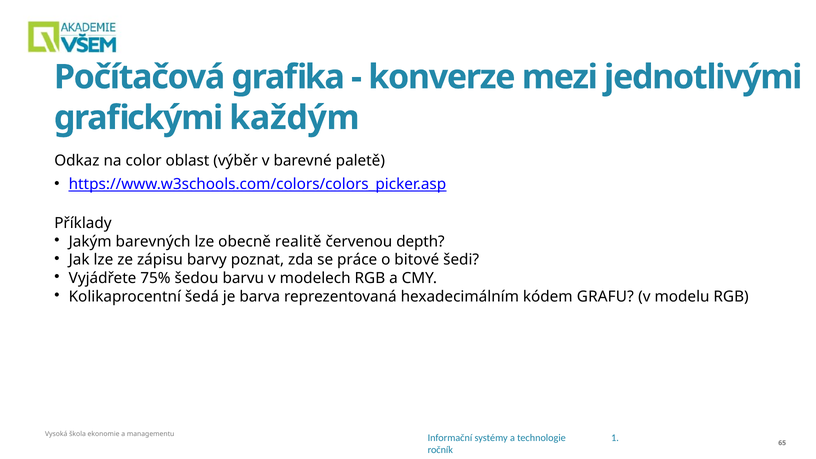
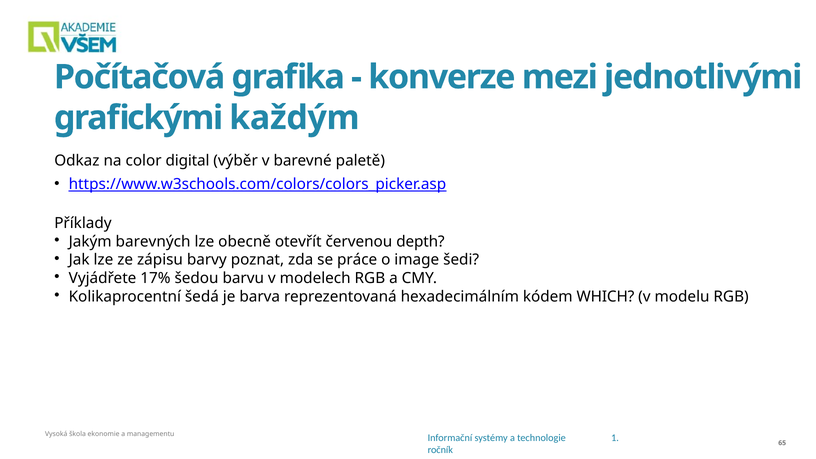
oblast: oblast -> digital
realitě: realitě -> otevřít
bitové: bitové -> image
75%: 75% -> 17%
GRAFU: GRAFU -> WHICH
